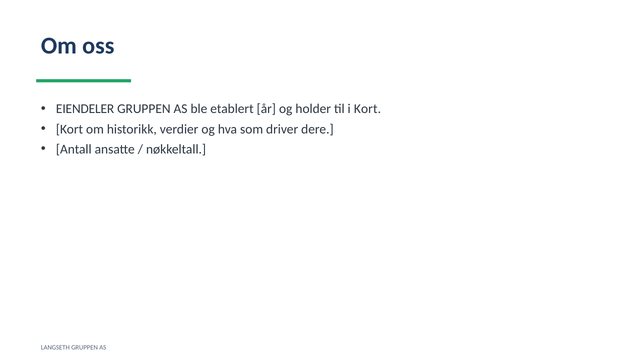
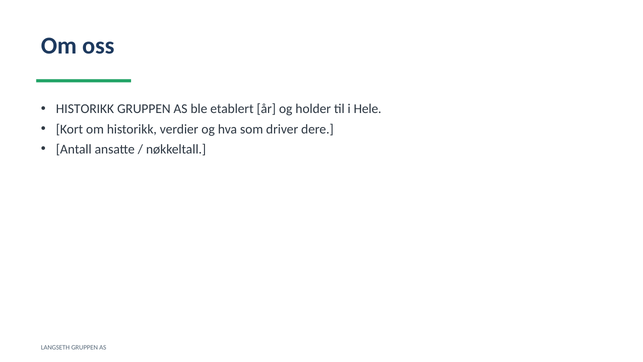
EIENDELER at (85, 109): EIENDELER -> HISTORIKK
i Kort: Kort -> Hele
